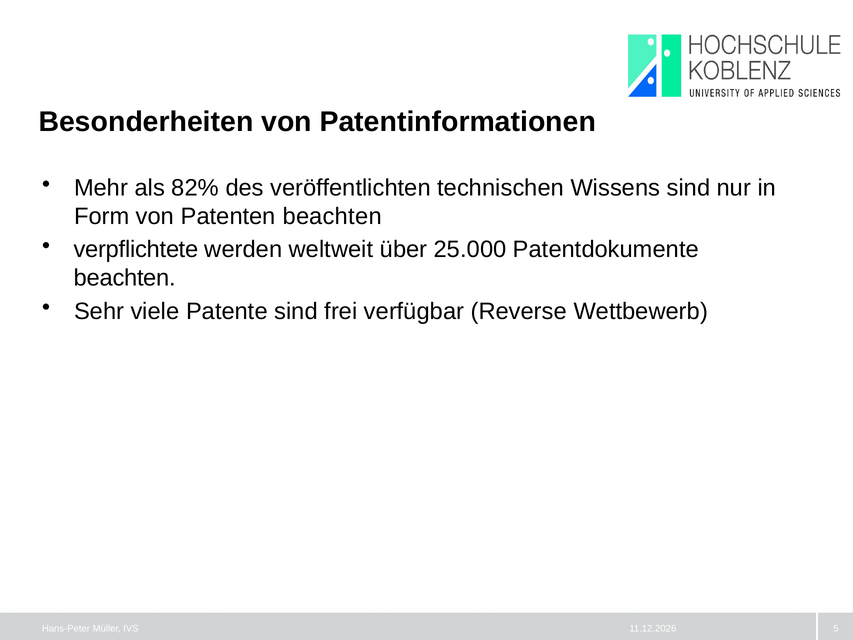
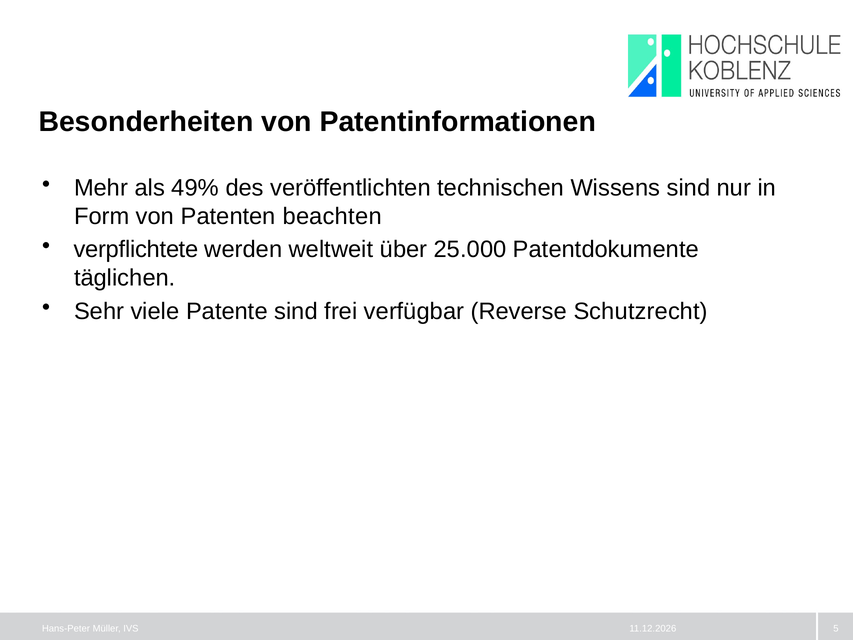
82%: 82% -> 49%
beachten at (125, 278): beachten -> täglichen
Wettbewerb: Wettbewerb -> Schutzrecht
